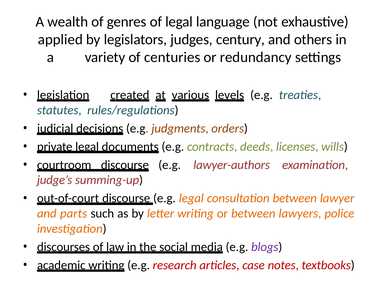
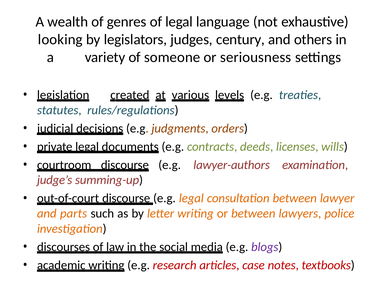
applied: applied -> looking
centuries: centuries -> someone
redundancy: redundancy -> seriousness
